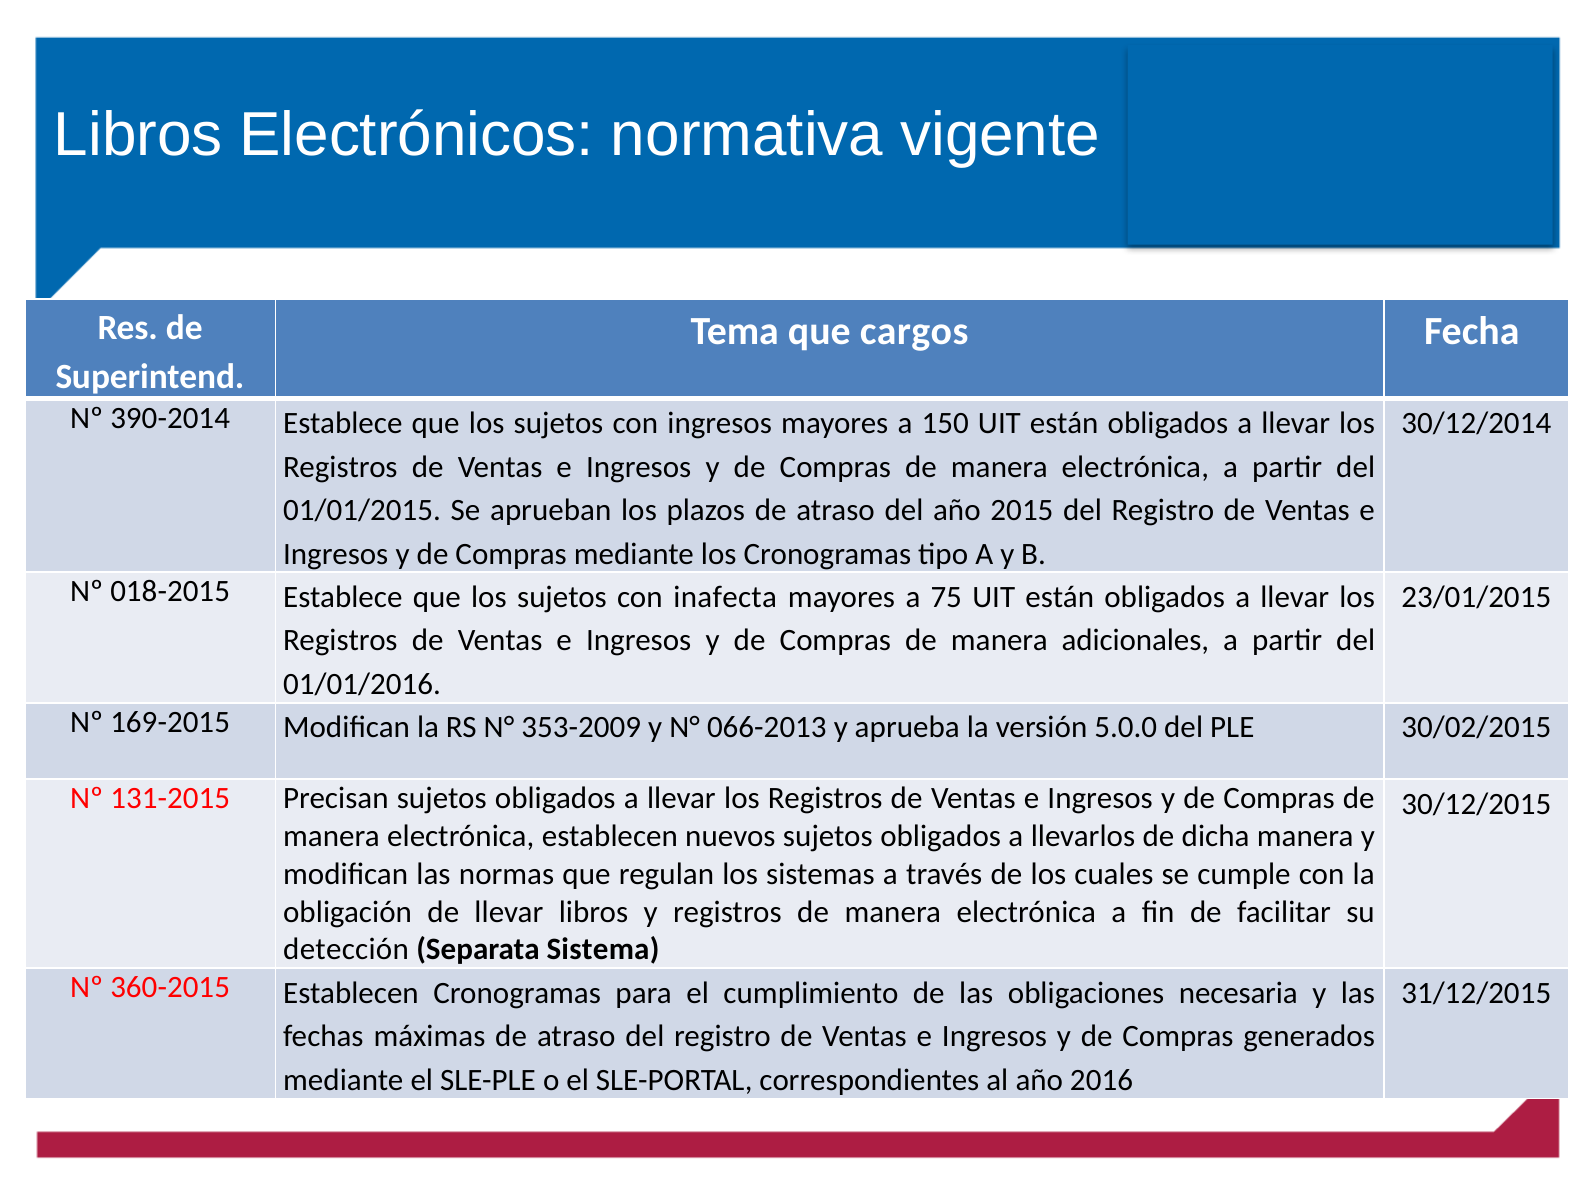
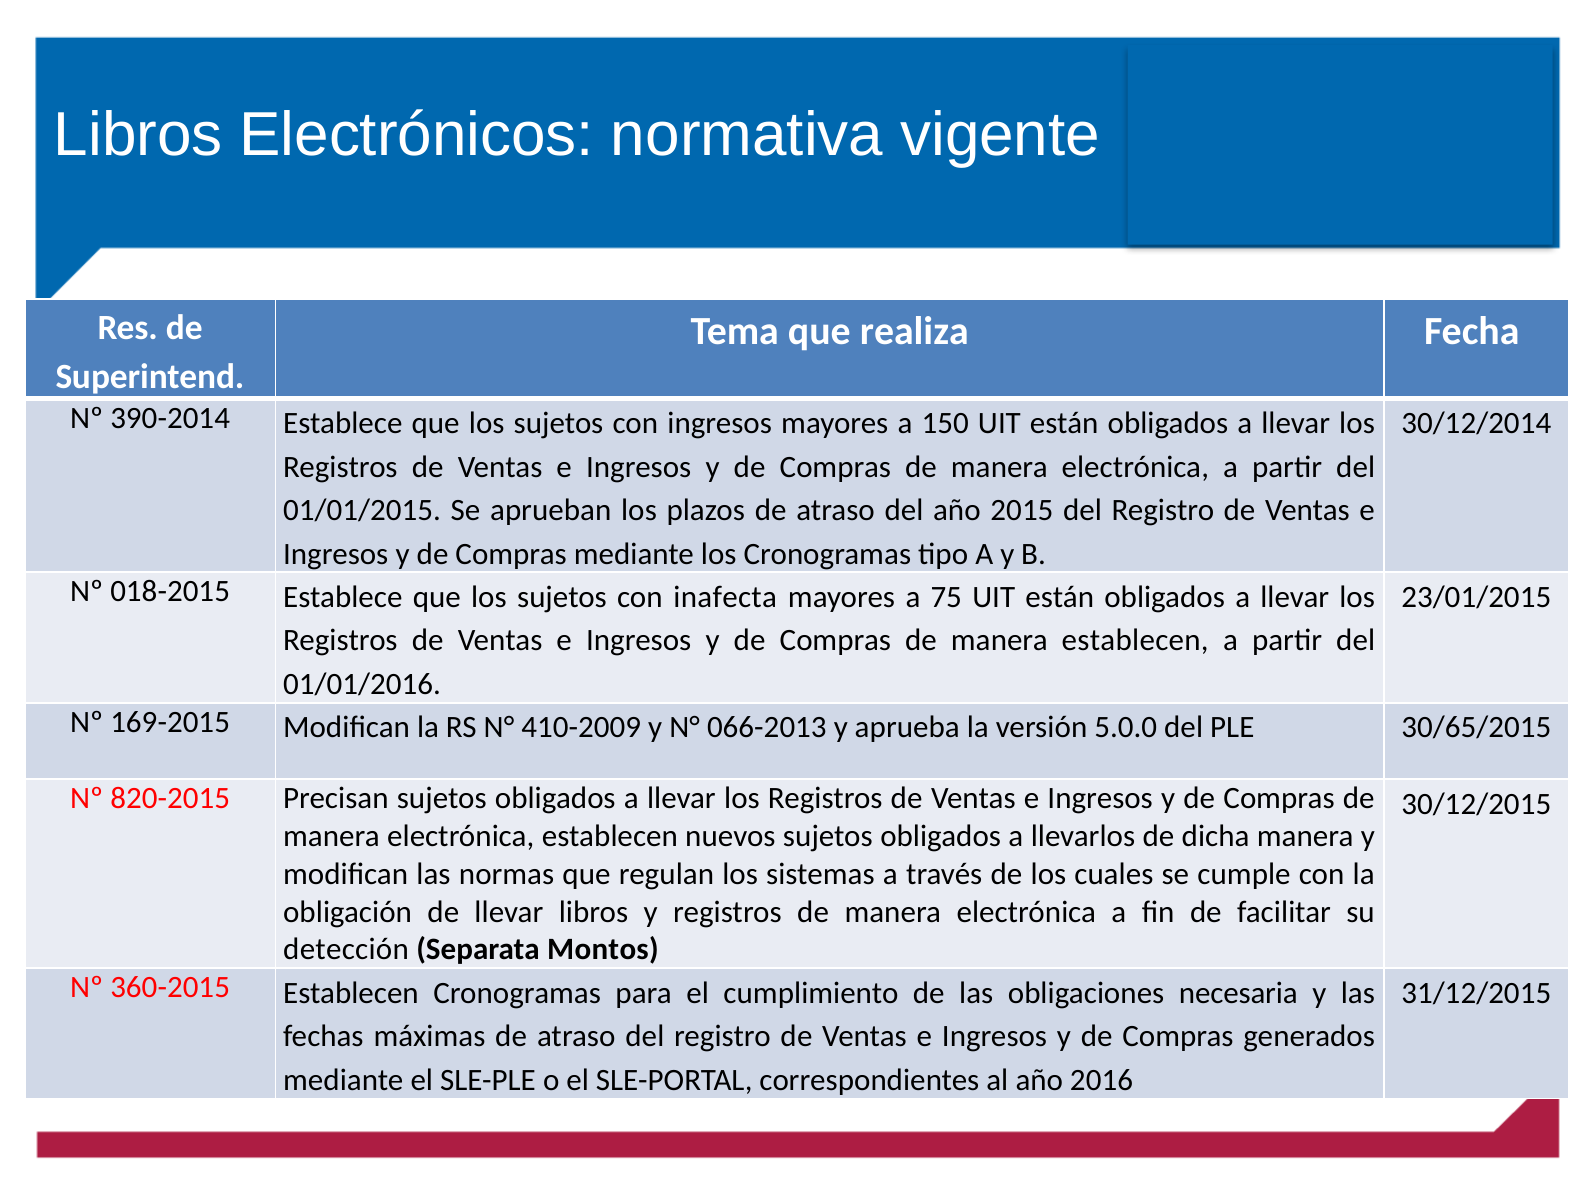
cargos: cargos -> realiza
manera adicionales: adicionales -> establecen
353-2009: 353-2009 -> 410-2009
30/02/2015: 30/02/2015 -> 30/65/2015
131-2015: 131-2015 -> 820-2015
Sistema: Sistema -> Montos
